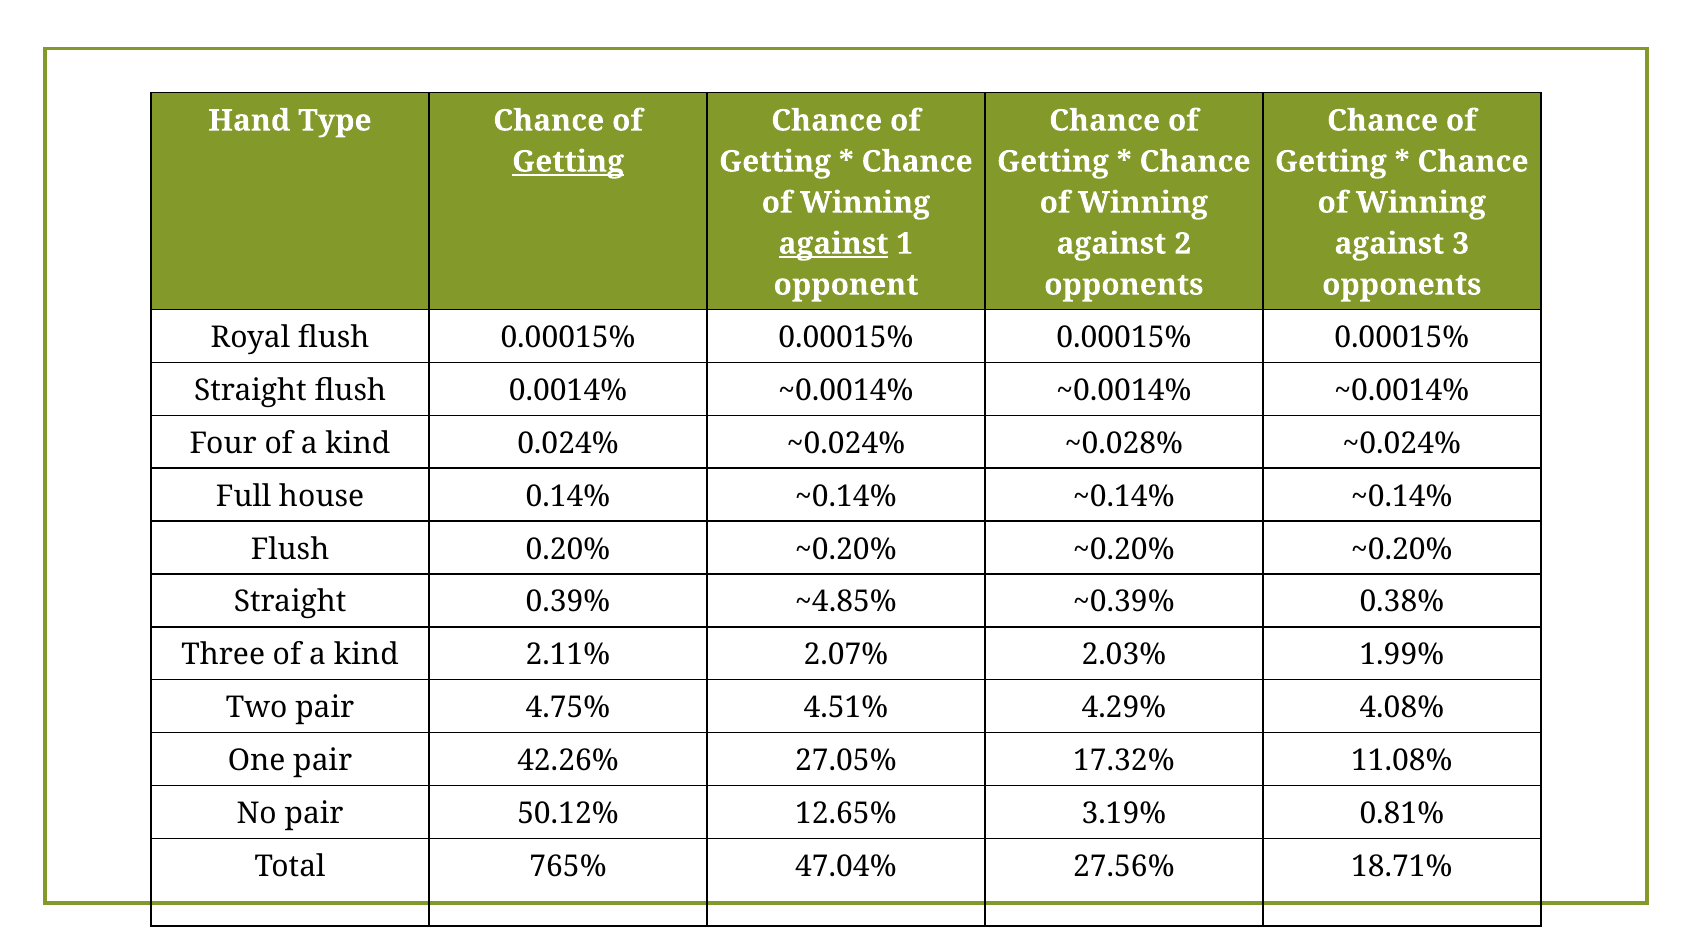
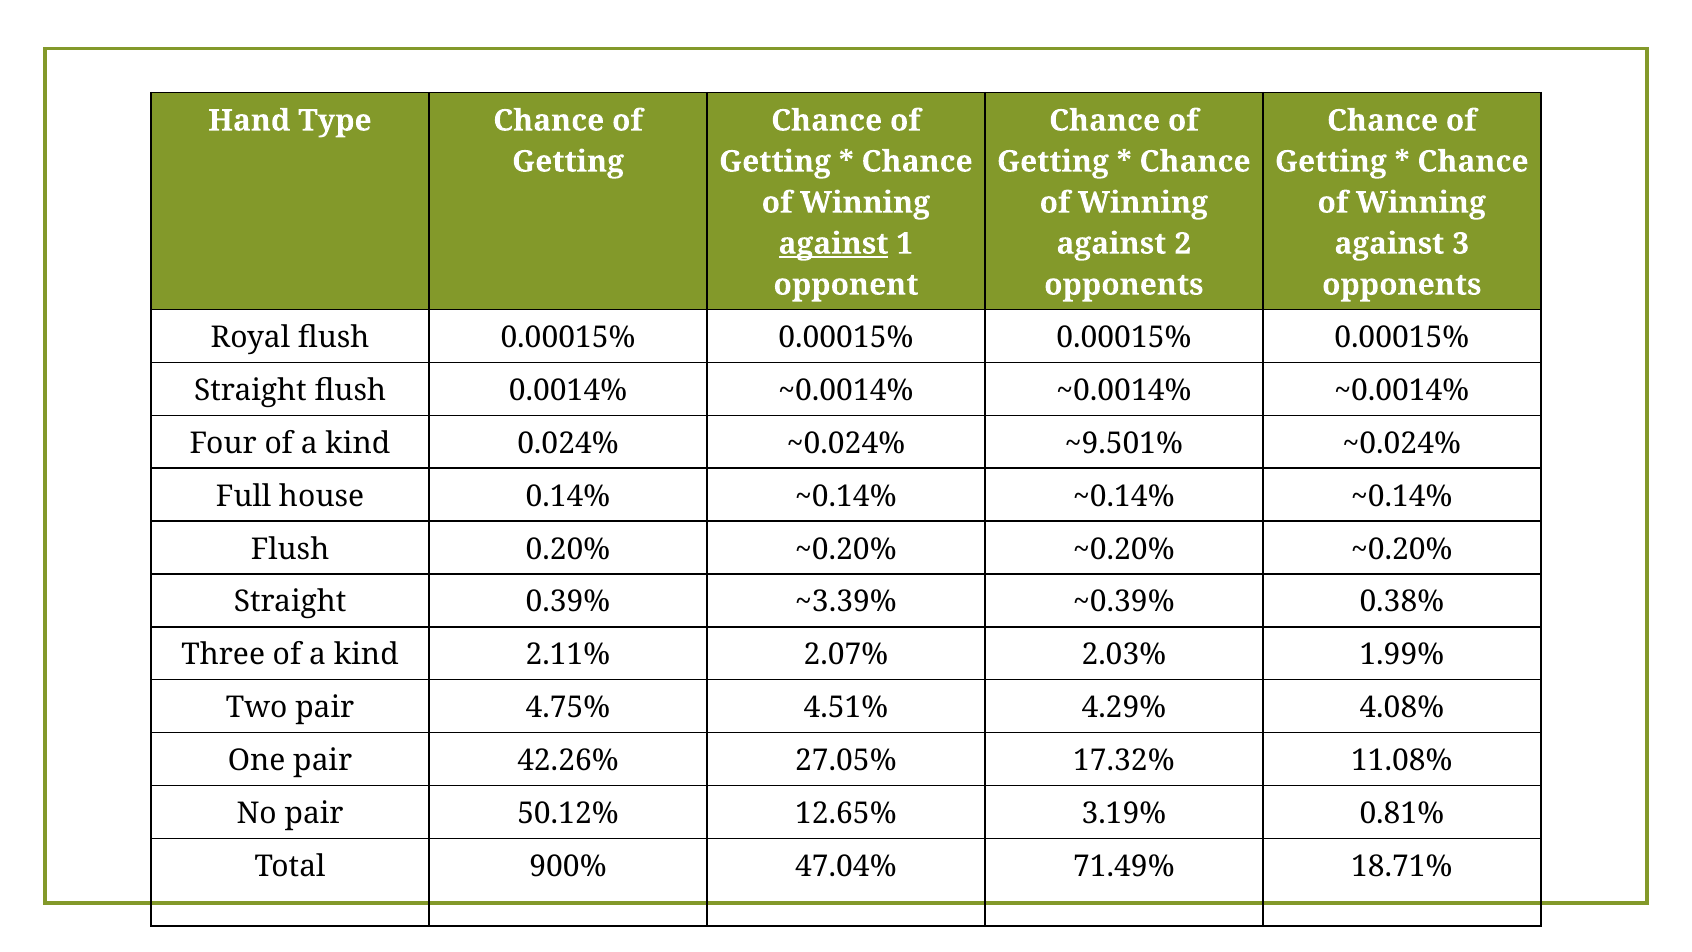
Getting at (568, 162) underline: present -> none
~0.028%: ~0.028% -> ~9.501%
~4.85%: ~4.85% -> ~3.39%
765%: 765% -> 900%
27.56%: 27.56% -> 71.49%
